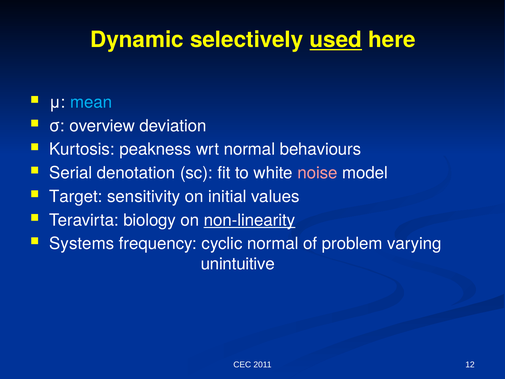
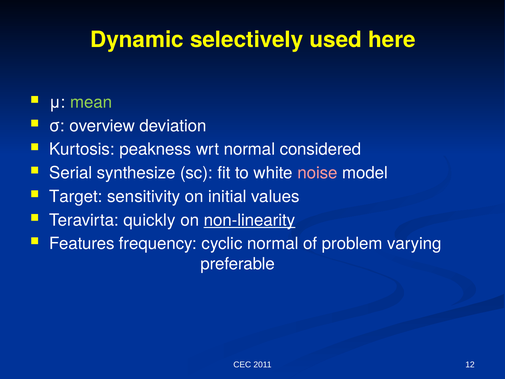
used underline: present -> none
mean colour: light blue -> light green
behaviours: behaviours -> considered
denotation: denotation -> synthesize
biology: biology -> quickly
Systems: Systems -> Features
unintuitive: unintuitive -> preferable
